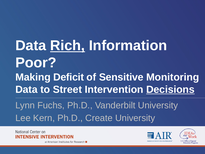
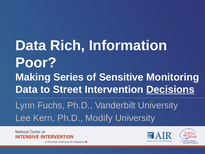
Rich underline: present -> none
Deficit: Deficit -> Series
Create: Create -> Modify
